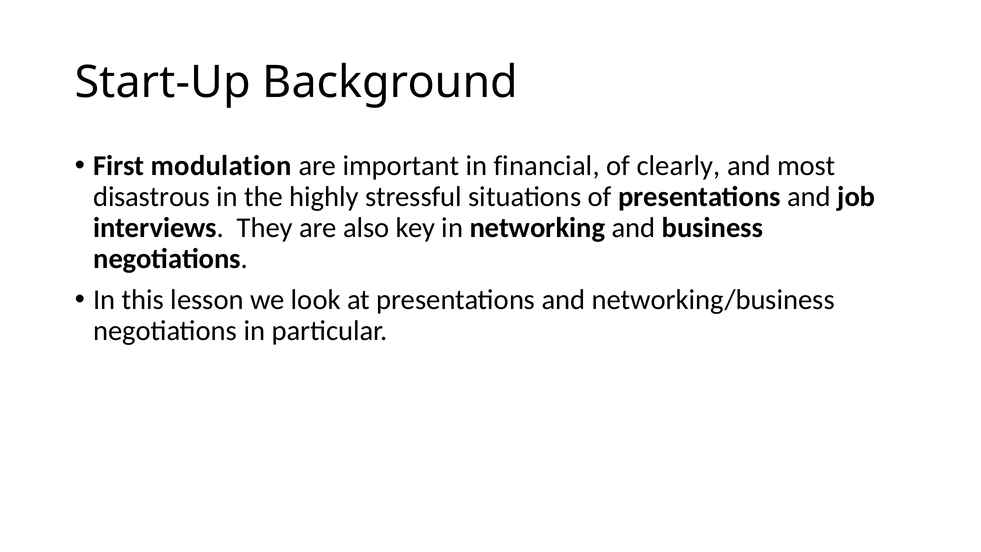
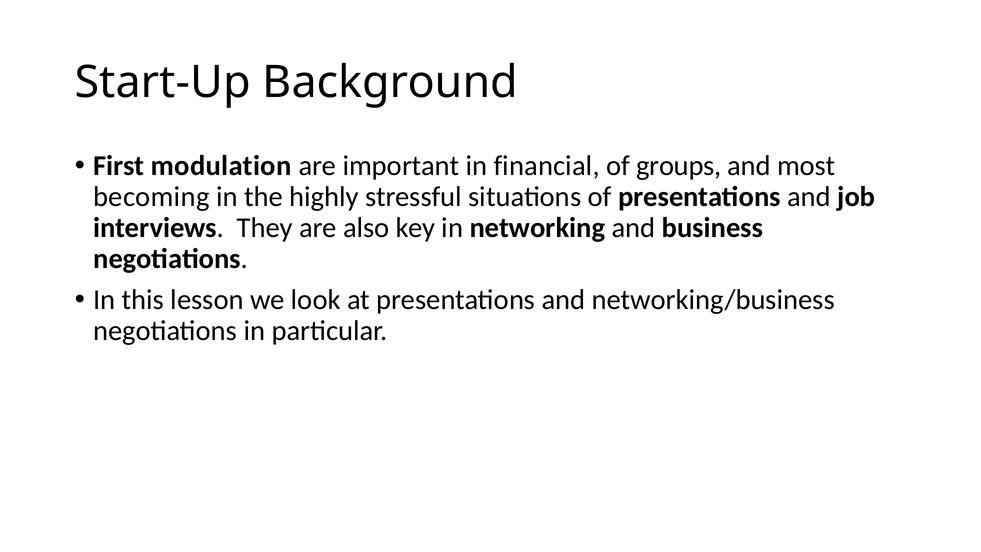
clearly: clearly -> groups
disastrous: disastrous -> becoming
